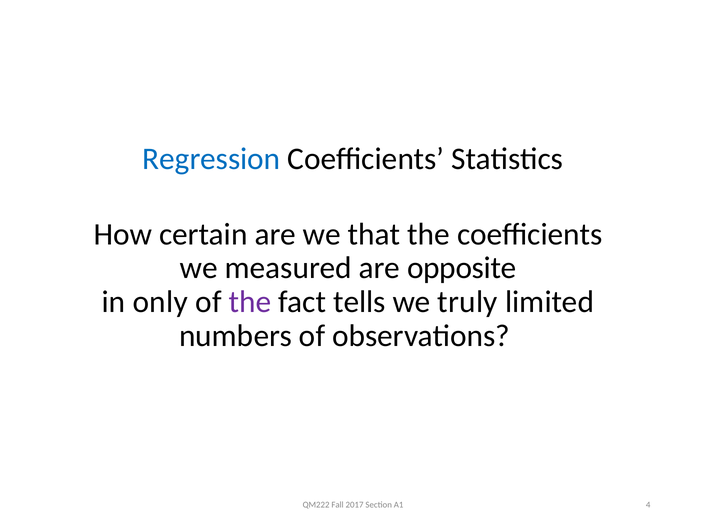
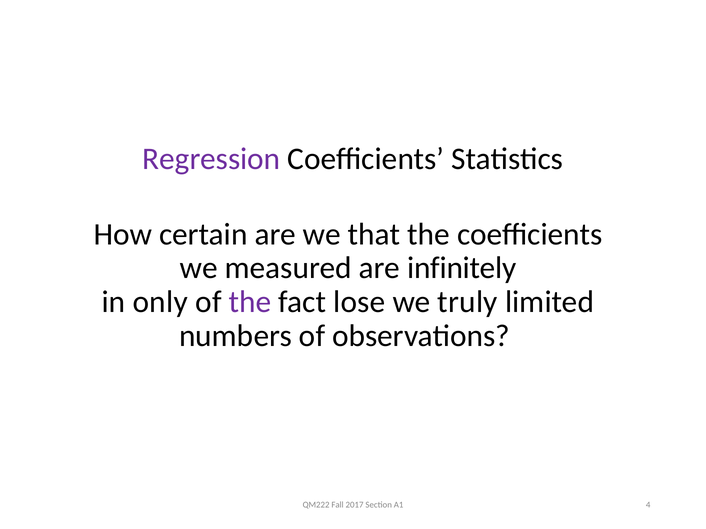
Regression colour: blue -> purple
opposite: opposite -> infinitely
tells: tells -> lose
